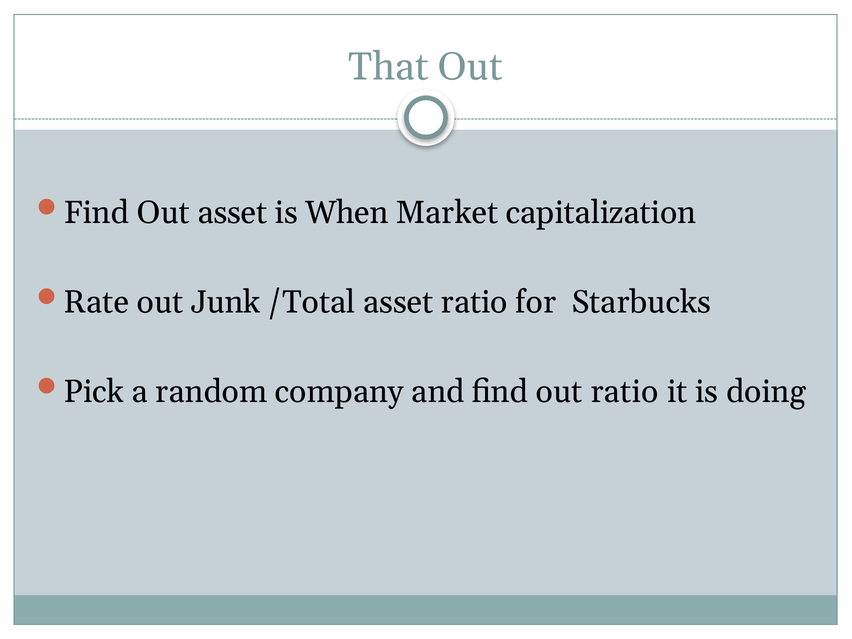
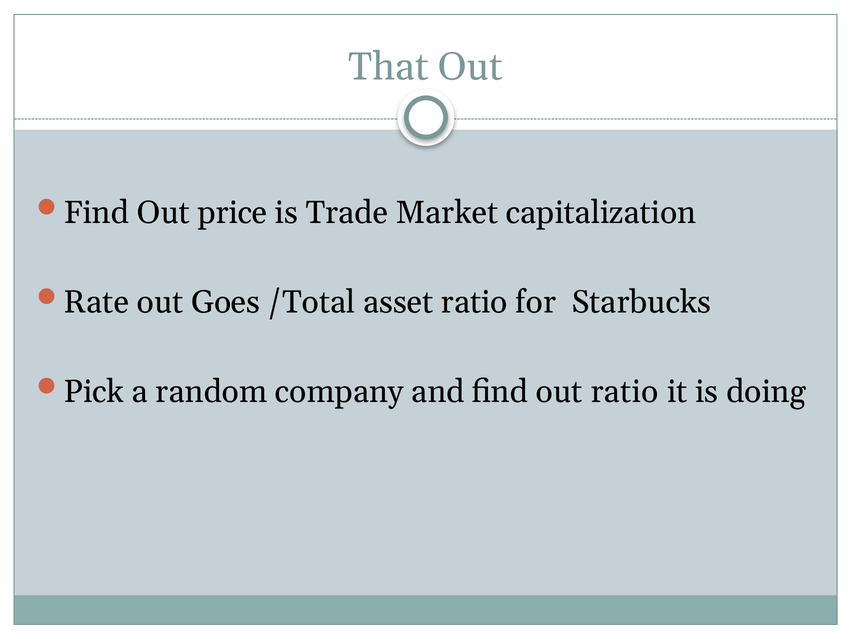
Out asset: asset -> price
When: When -> Trade
Junk: Junk -> Goes
